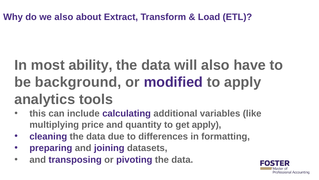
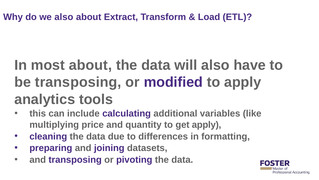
most ability: ability -> about
be background: background -> transposing
